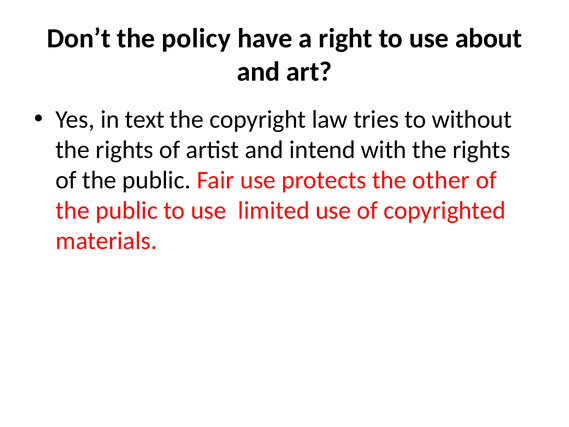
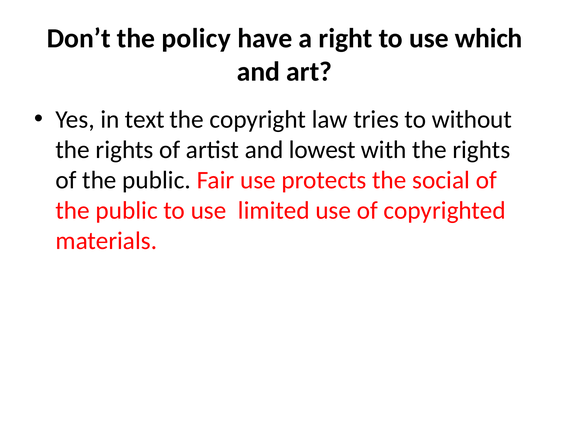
about: about -> which
intend: intend -> lowest
other: other -> social
